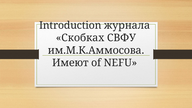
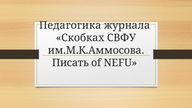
Introduction: Introduction -> Педагогика
Имеют: Имеют -> Писать
